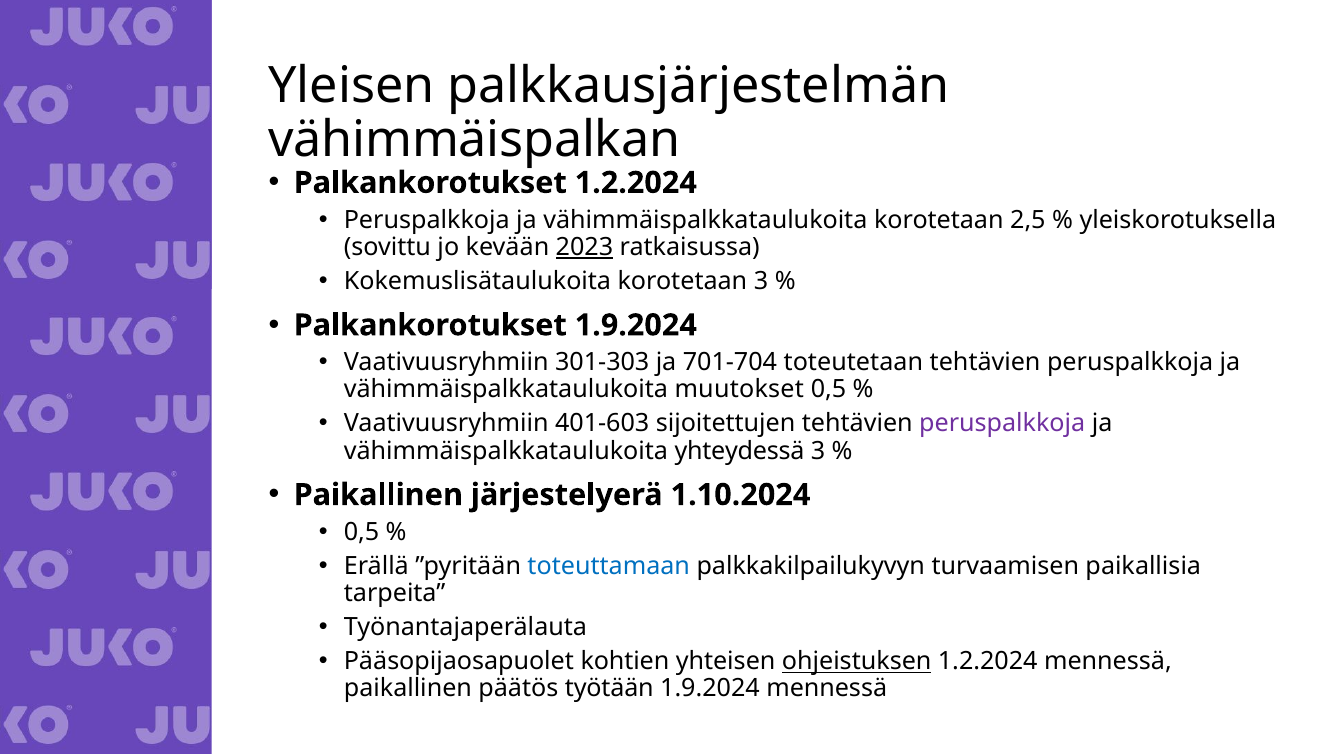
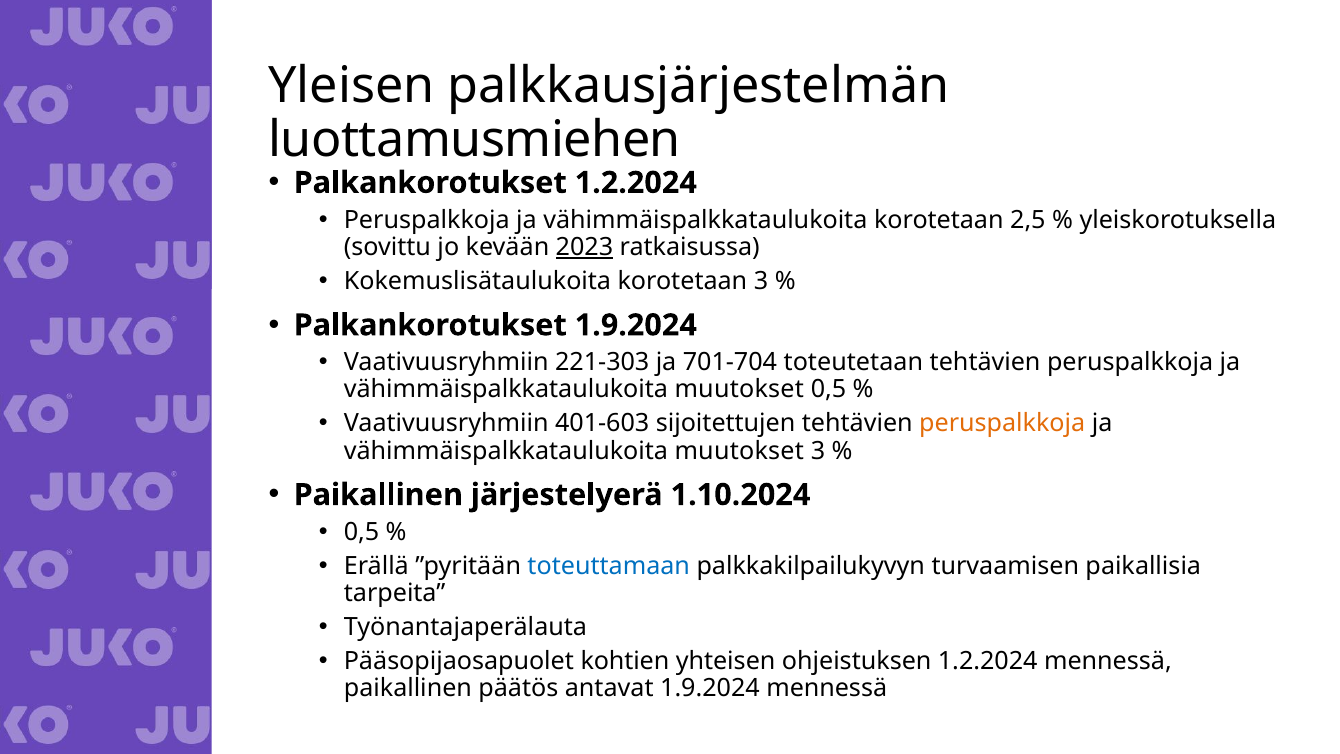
vähimmäispalkan: vähimmäispalkan -> luottamusmiehen
301-303: 301-303 -> 221-303
peruspalkkoja at (1002, 423) colour: purple -> orange
yhteydessä at (739, 451): yhteydessä -> muutokset
ohjeistuksen underline: present -> none
työtään: työtään -> antavat
